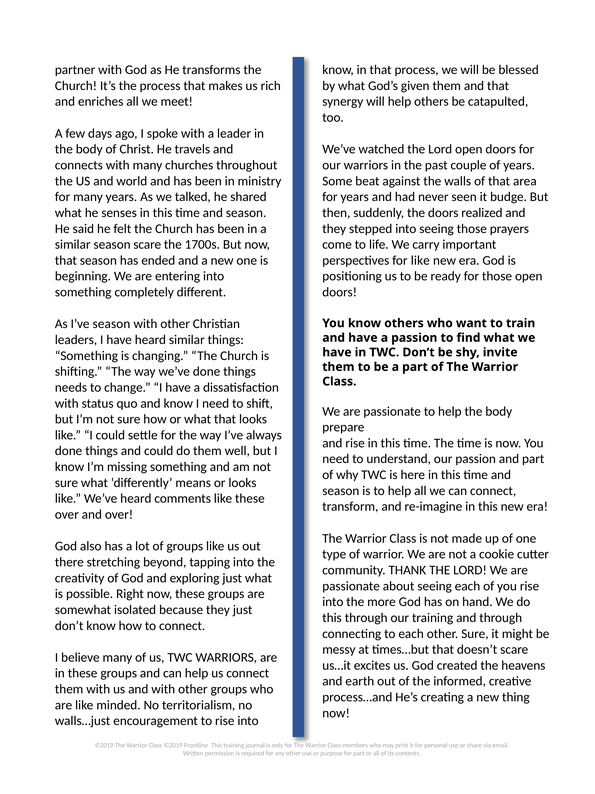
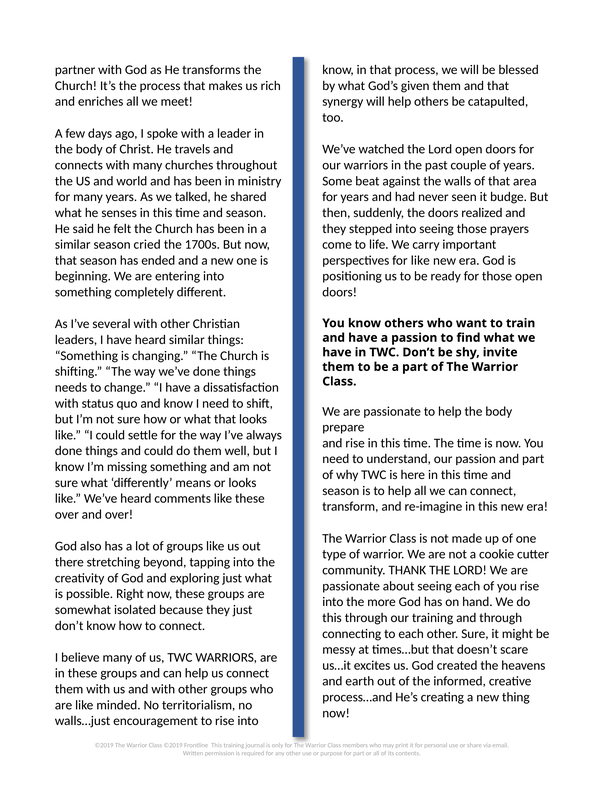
season scare: scare -> cried
I’ve season: season -> several
